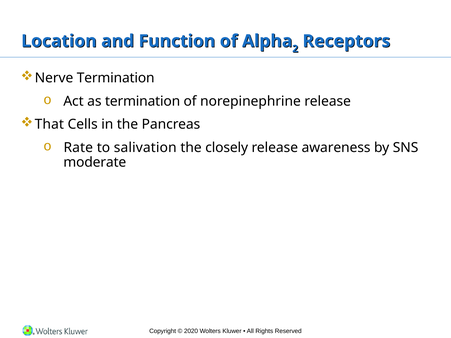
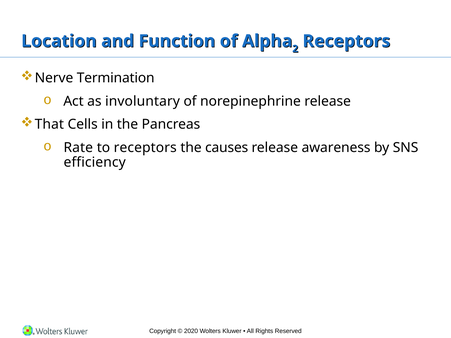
as termination: termination -> involuntary
to salivation: salivation -> receptors
closely: closely -> causes
moderate: moderate -> efficiency
